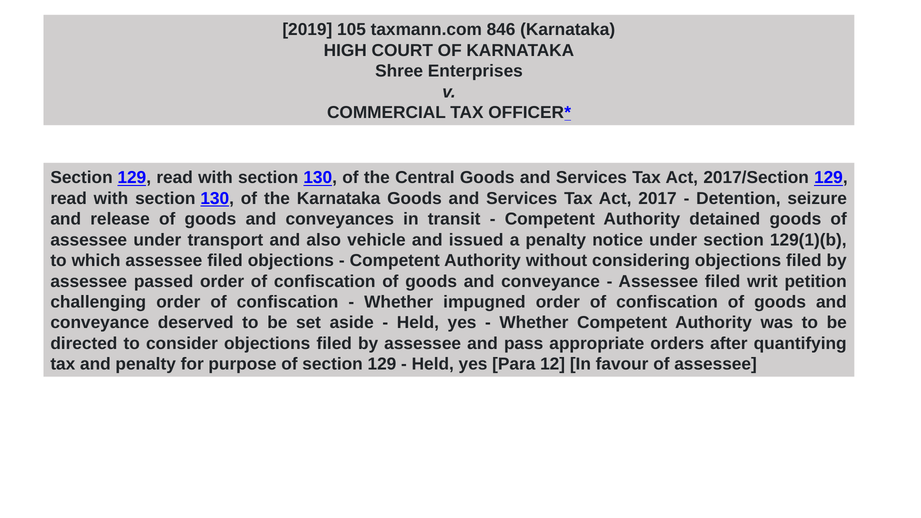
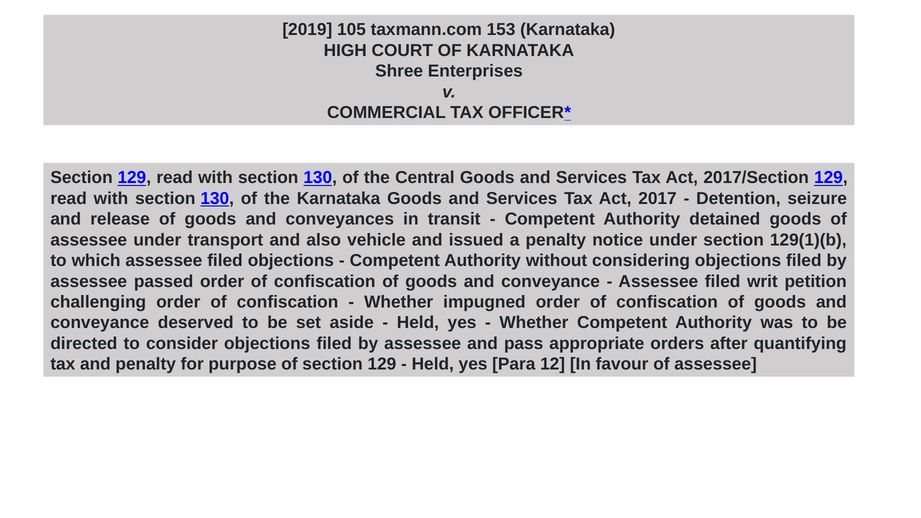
846: 846 -> 153
